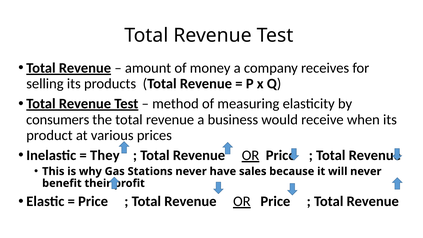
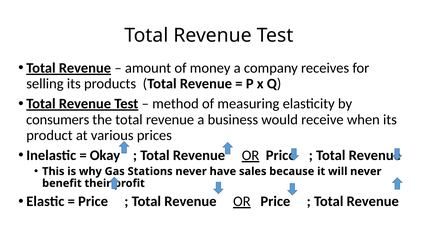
They: They -> Okay
